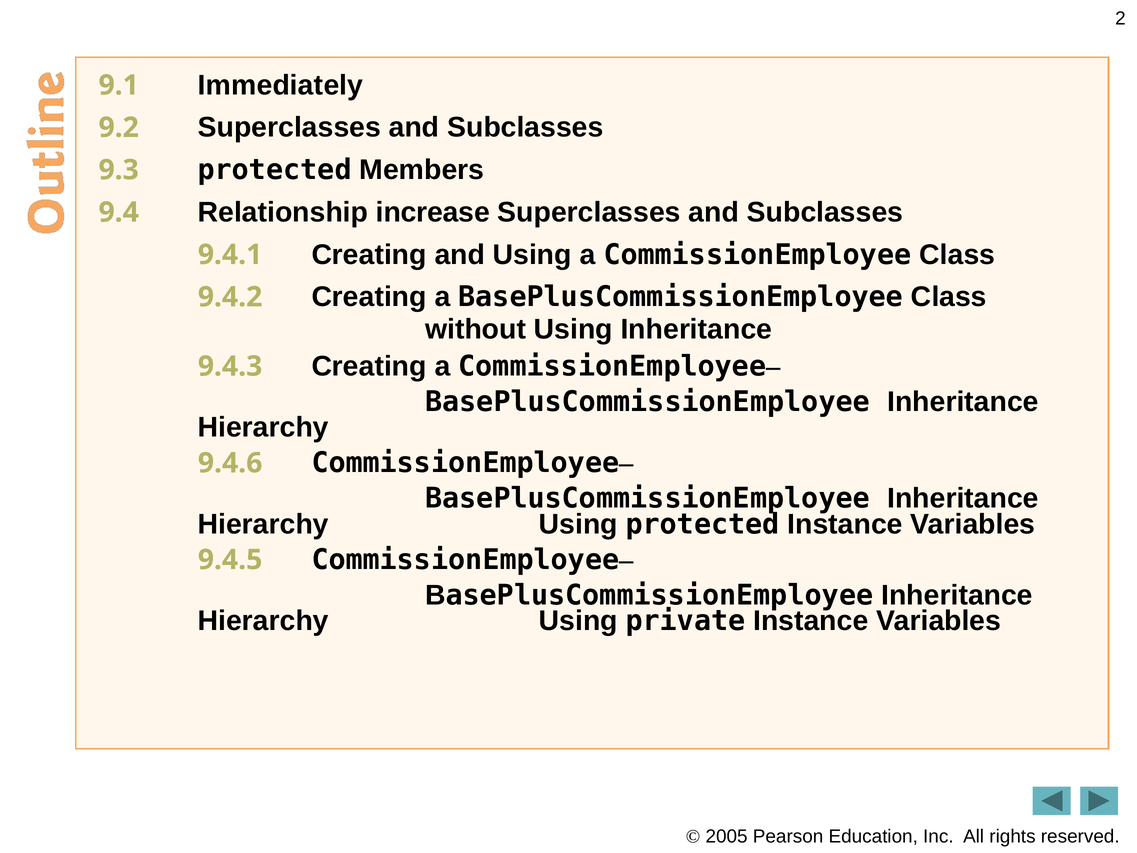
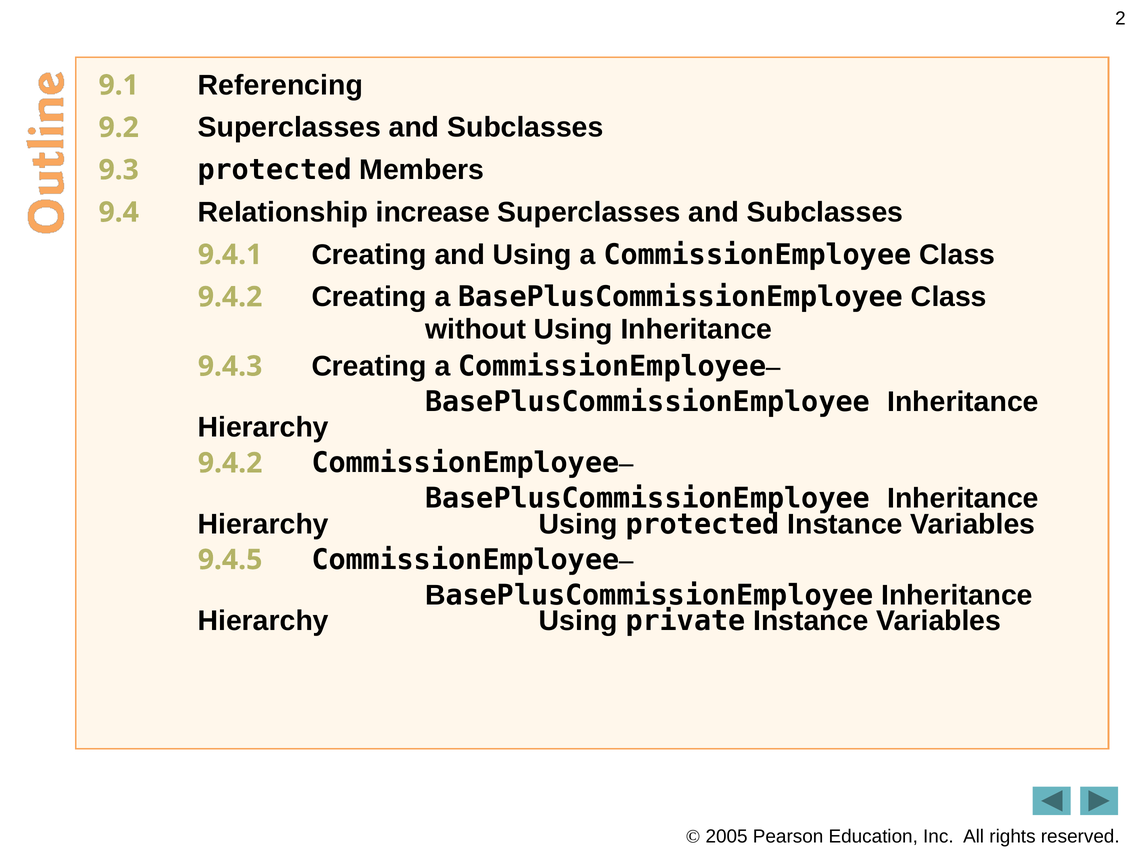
Immediately: Immediately -> Referencing
9.4.6 at (230, 463): 9.4.6 -> 9.4.2
